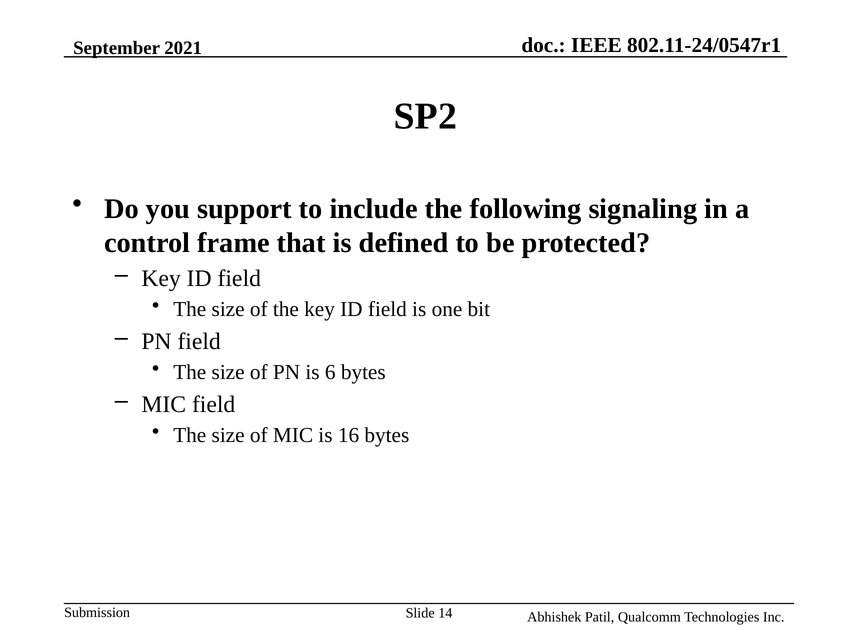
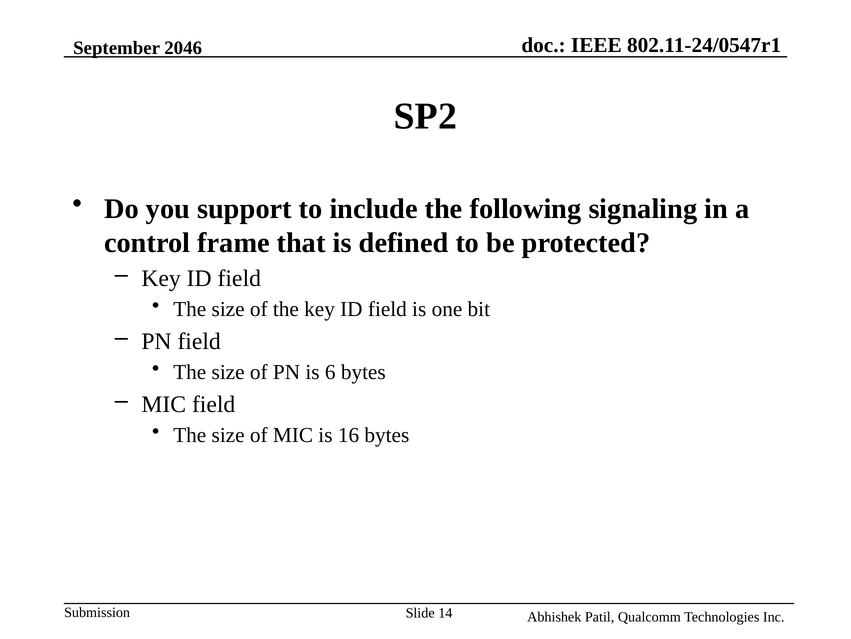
2021: 2021 -> 2046
